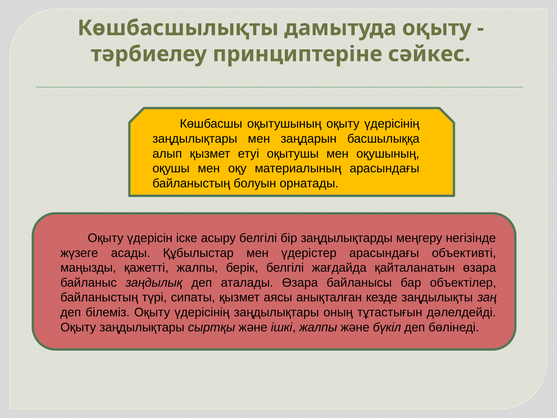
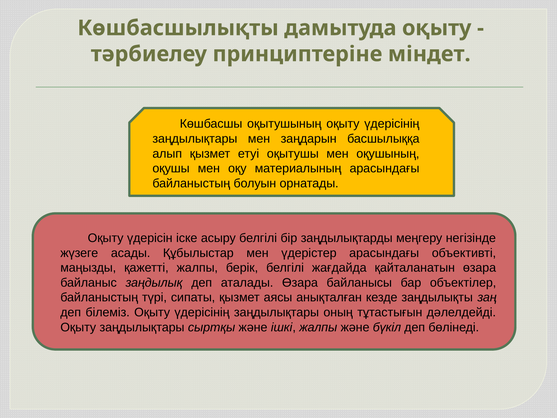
сәйкес: сәйкес -> міндет
